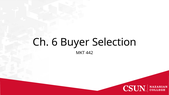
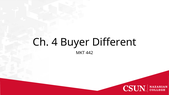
6: 6 -> 4
Selection: Selection -> Different
